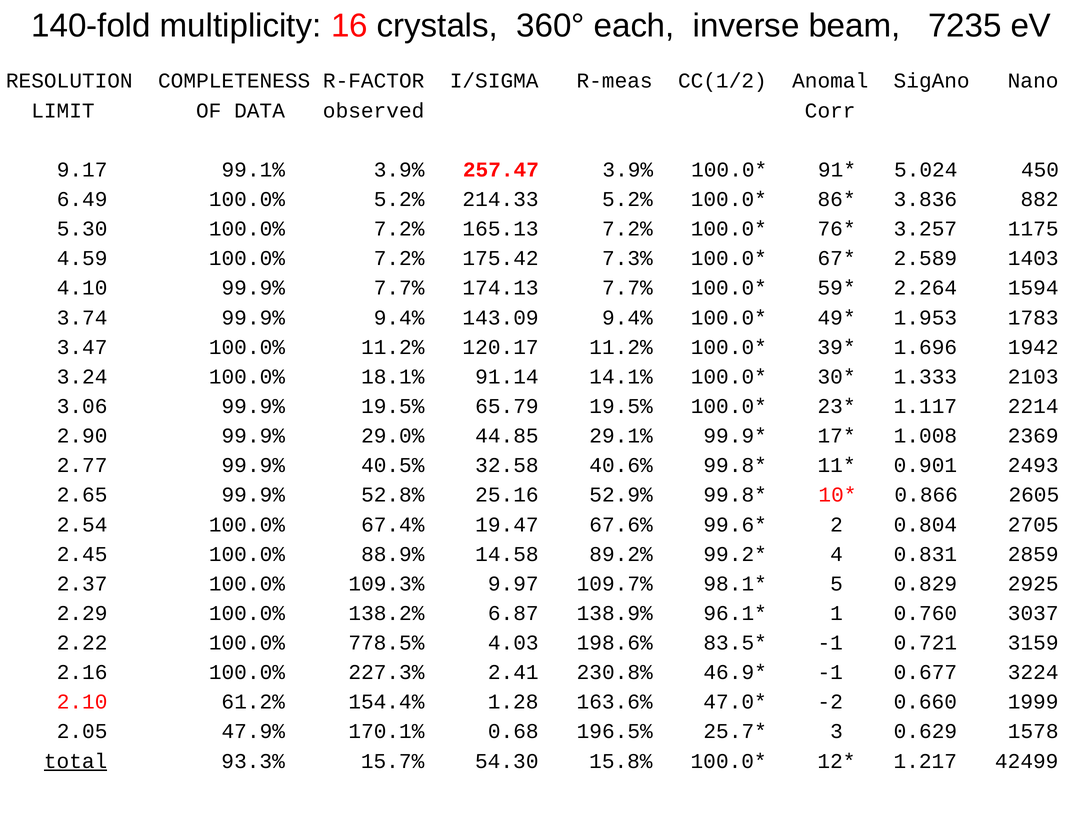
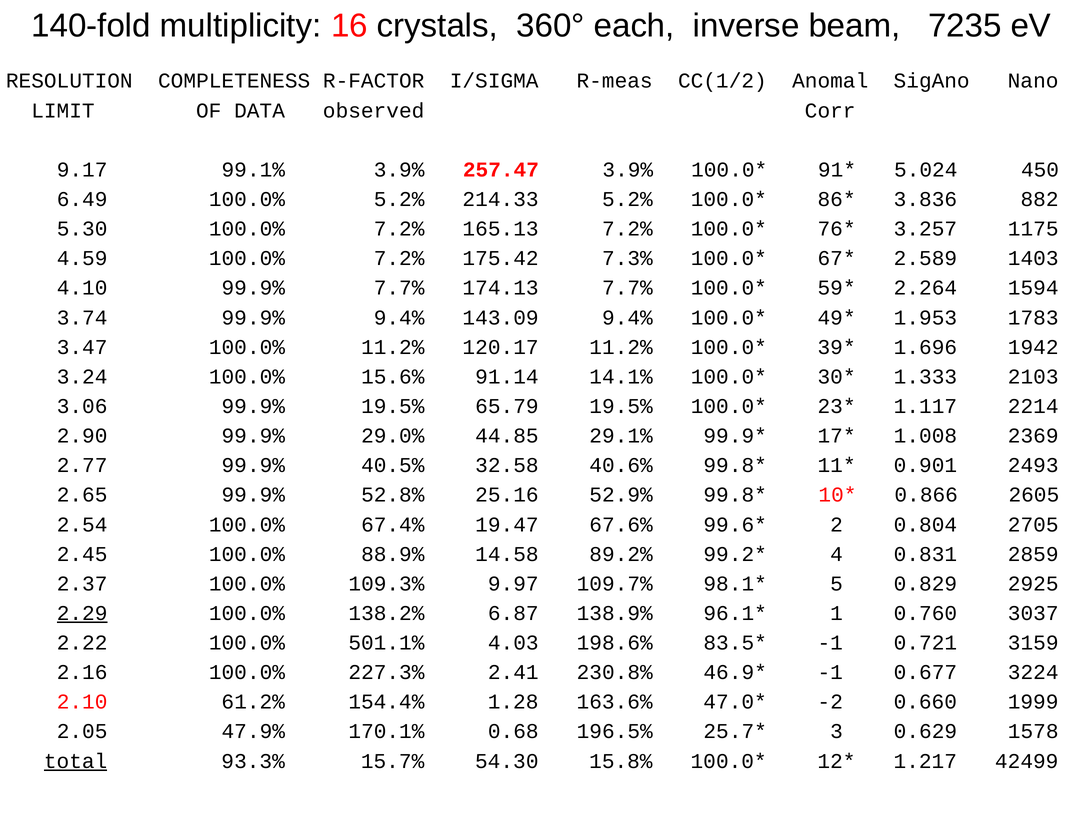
18.1%: 18.1% -> 15.6%
2.29 underline: none -> present
778.5%: 778.5% -> 501.1%
